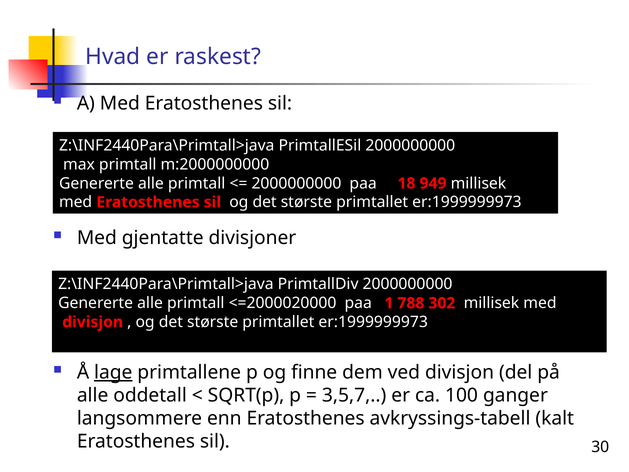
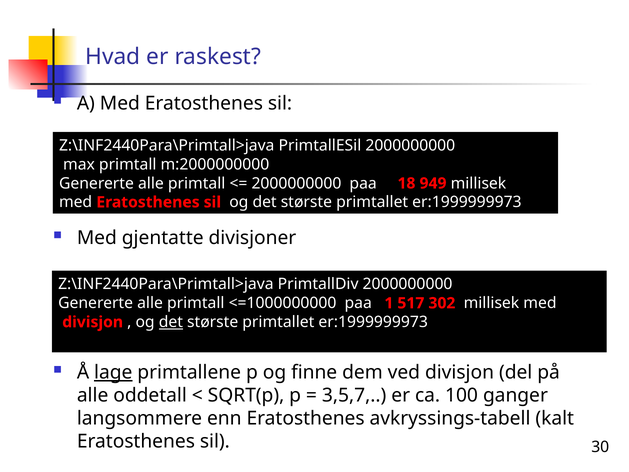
<=2000020000: <=2000020000 -> <=1000000000
788: 788 -> 517
det at (171, 322) underline: none -> present
